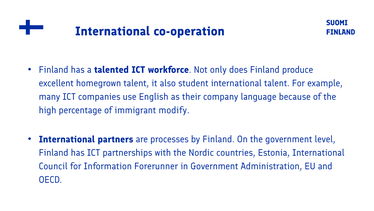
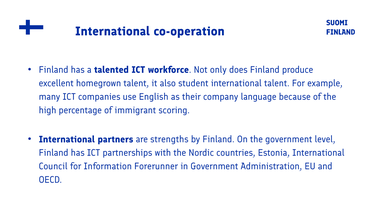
modify: modify -> scoring
processes: processes -> strengths
